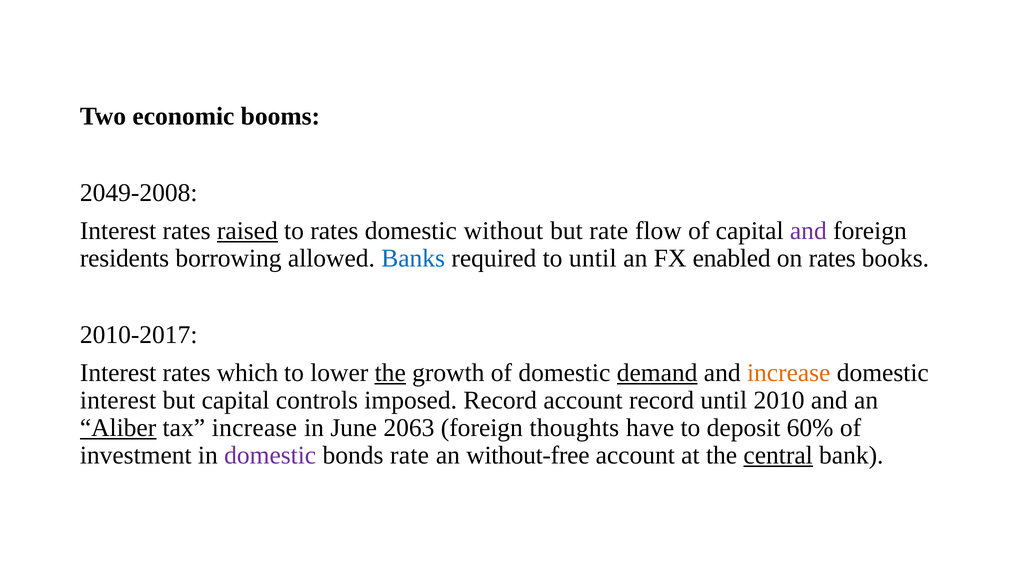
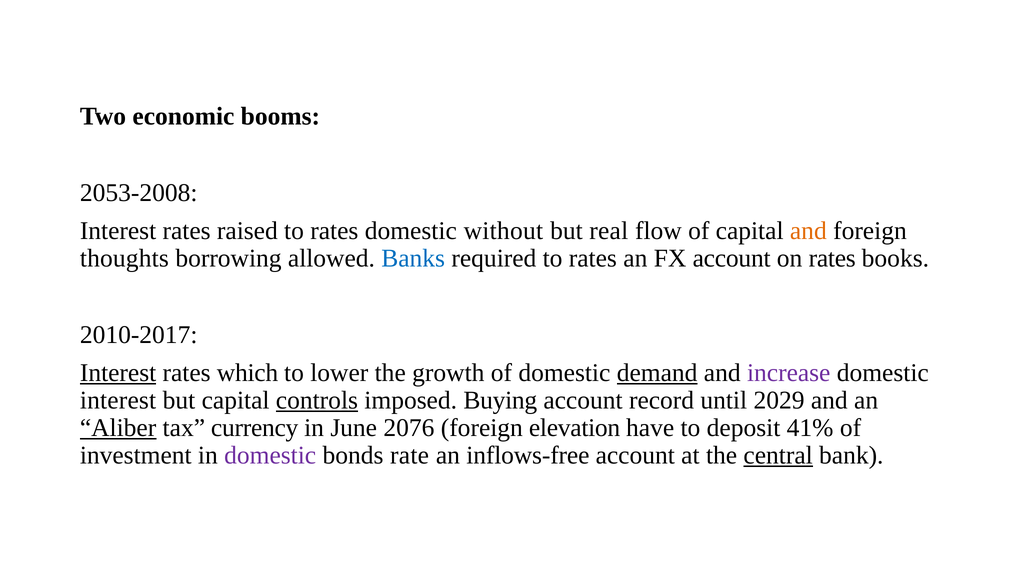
2049-2008: 2049-2008 -> 2053-2008
raised underline: present -> none
but rate: rate -> real
and at (808, 231) colour: purple -> orange
residents: residents -> thoughts
required to until: until -> rates
FX enabled: enabled -> account
Interest at (118, 373) underline: none -> present
the at (390, 373) underline: present -> none
increase at (789, 373) colour: orange -> purple
controls underline: none -> present
imposed Record: Record -> Buying
2010: 2010 -> 2029
tax increase: increase -> currency
2063: 2063 -> 2076
thoughts: thoughts -> elevation
60%: 60% -> 41%
without-free: without-free -> inflows-free
